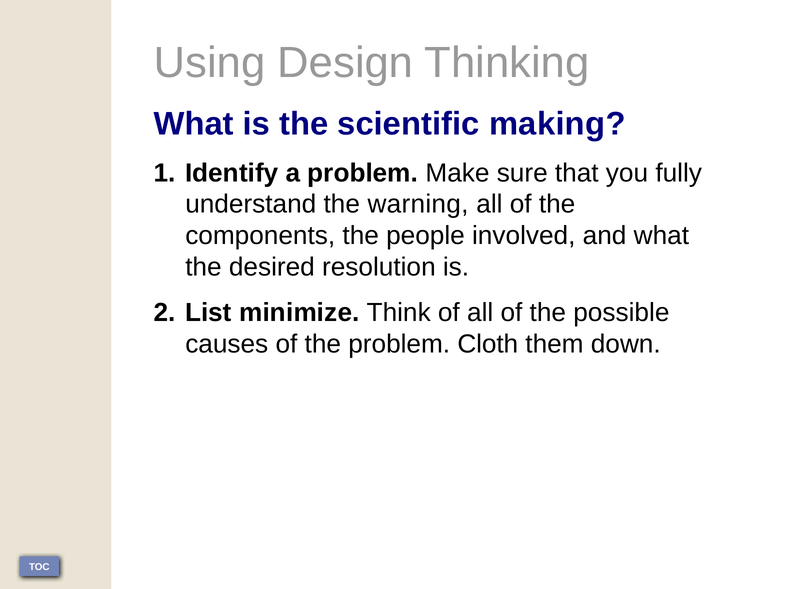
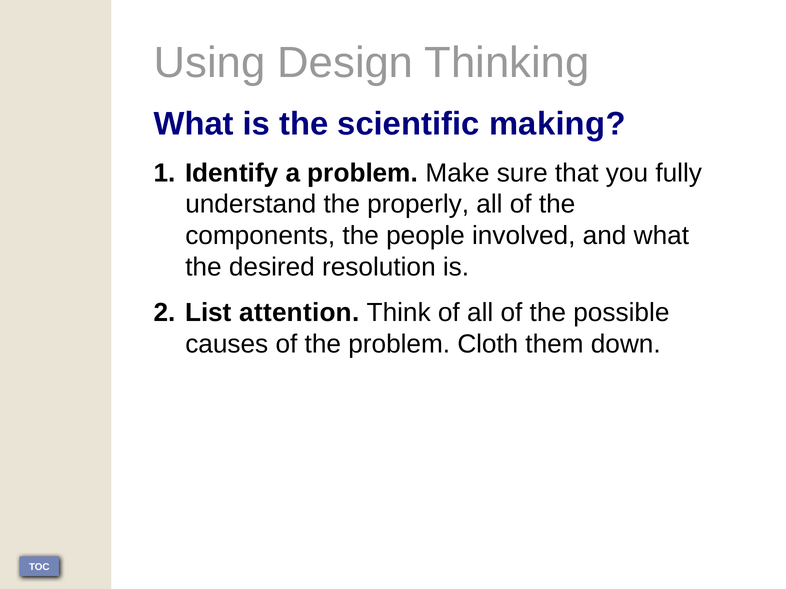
warning: warning -> properly
minimize: minimize -> attention
